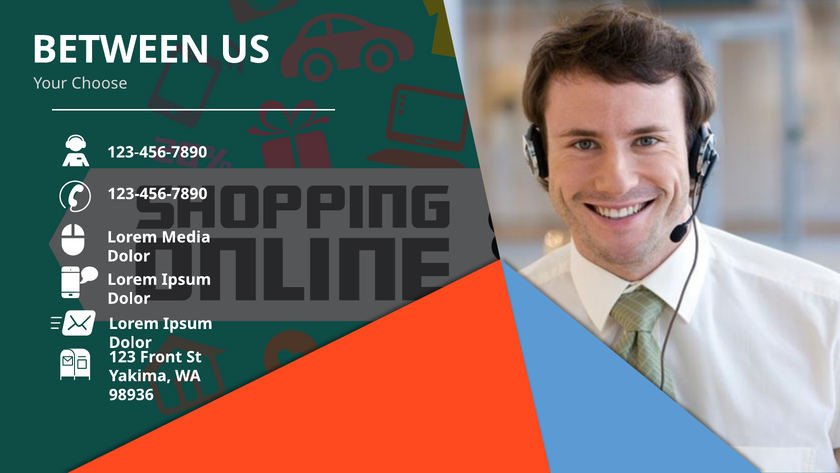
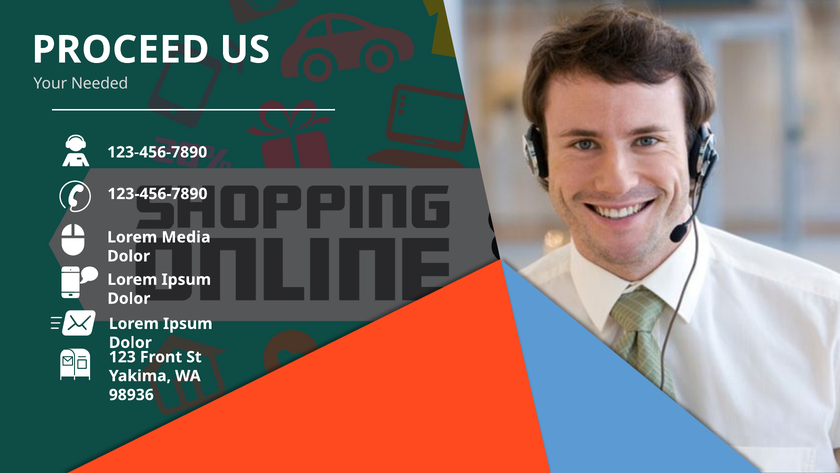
BETWEEN: BETWEEN -> PROCEED
Choose: Choose -> Needed
